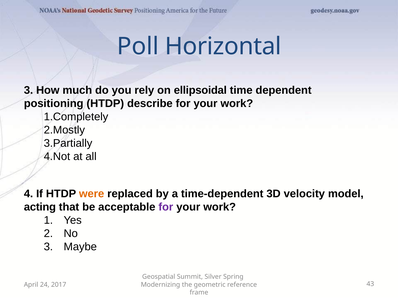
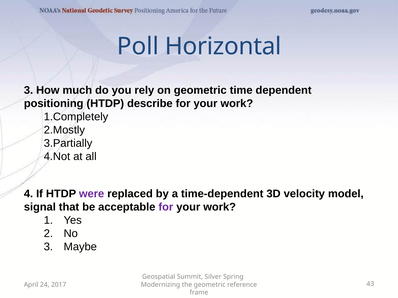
on ellipsoidal: ellipsoidal -> geometric
were colour: orange -> purple
acting: acting -> signal
